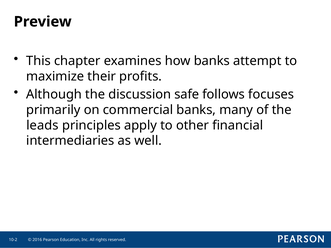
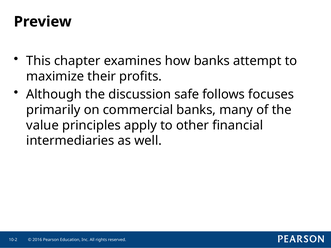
leads: leads -> value
